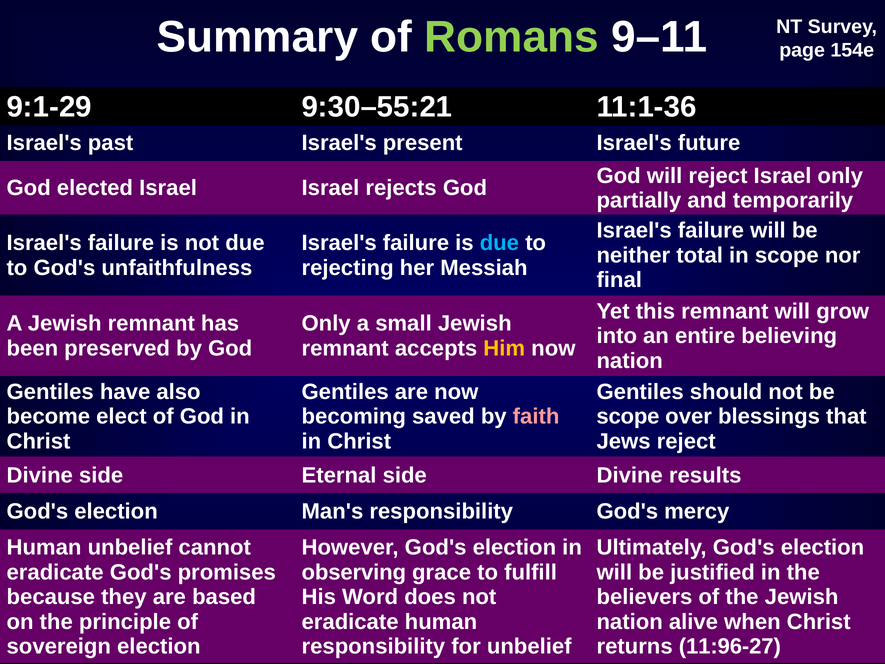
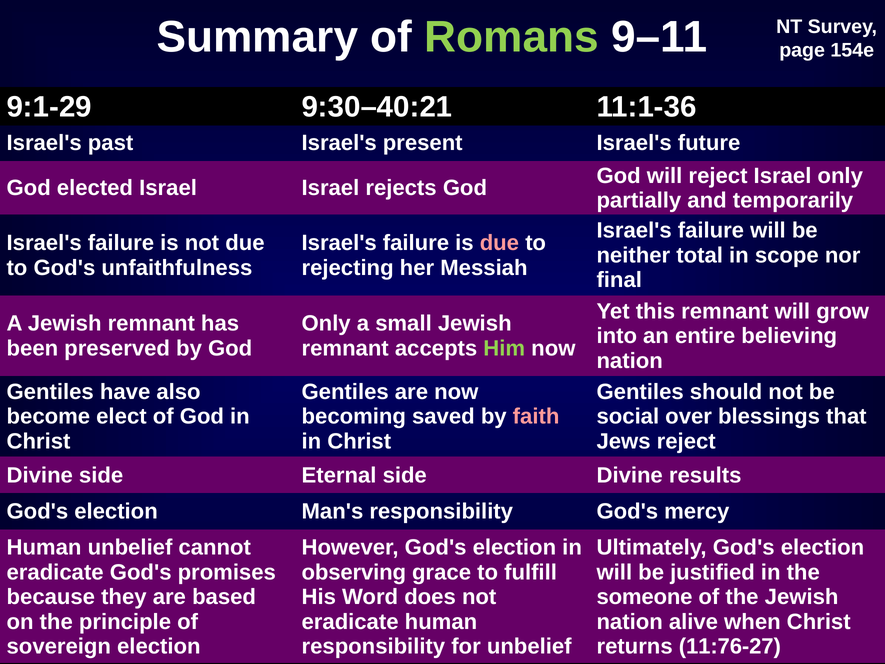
9:30–55:21: 9:30–55:21 -> 9:30–40:21
due at (499, 243) colour: light blue -> pink
Him colour: yellow -> light green
scope at (628, 417): scope -> social
believers: believers -> someone
11:96-27: 11:96-27 -> 11:76-27
